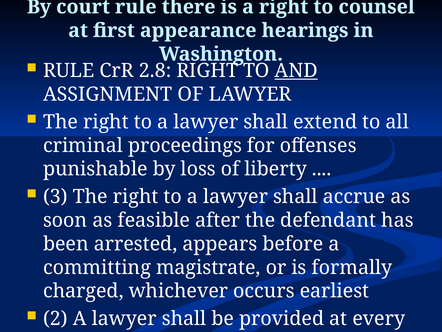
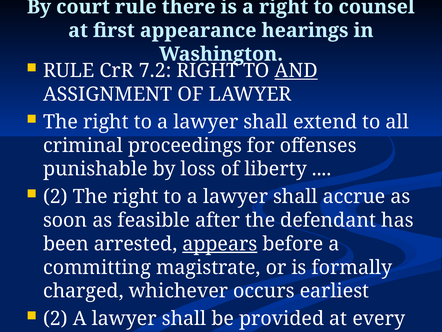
2.8: 2.8 -> 7.2
3 at (55, 196): 3 -> 2
appears underline: none -> present
